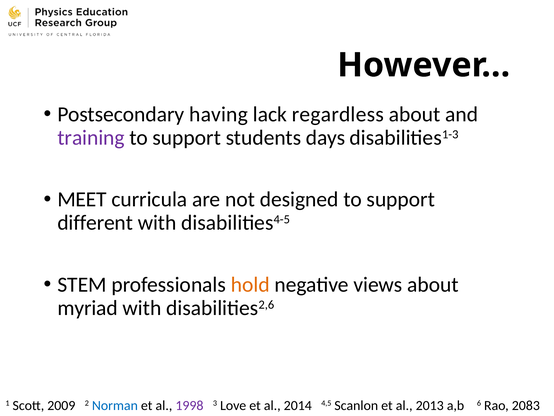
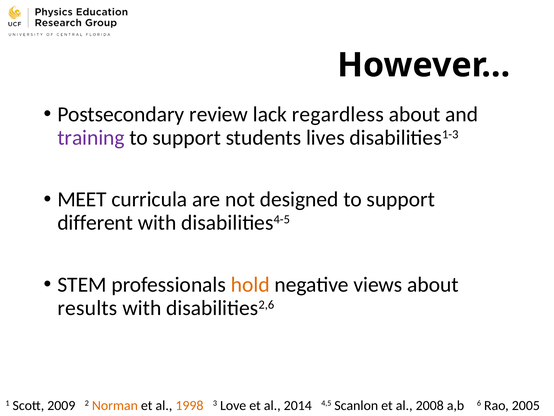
having: having -> review
days: days -> lives
myriad: myriad -> results
Norman colour: blue -> orange
1998 colour: purple -> orange
2013: 2013 -> 2008
2083: 2083 -> 2005
